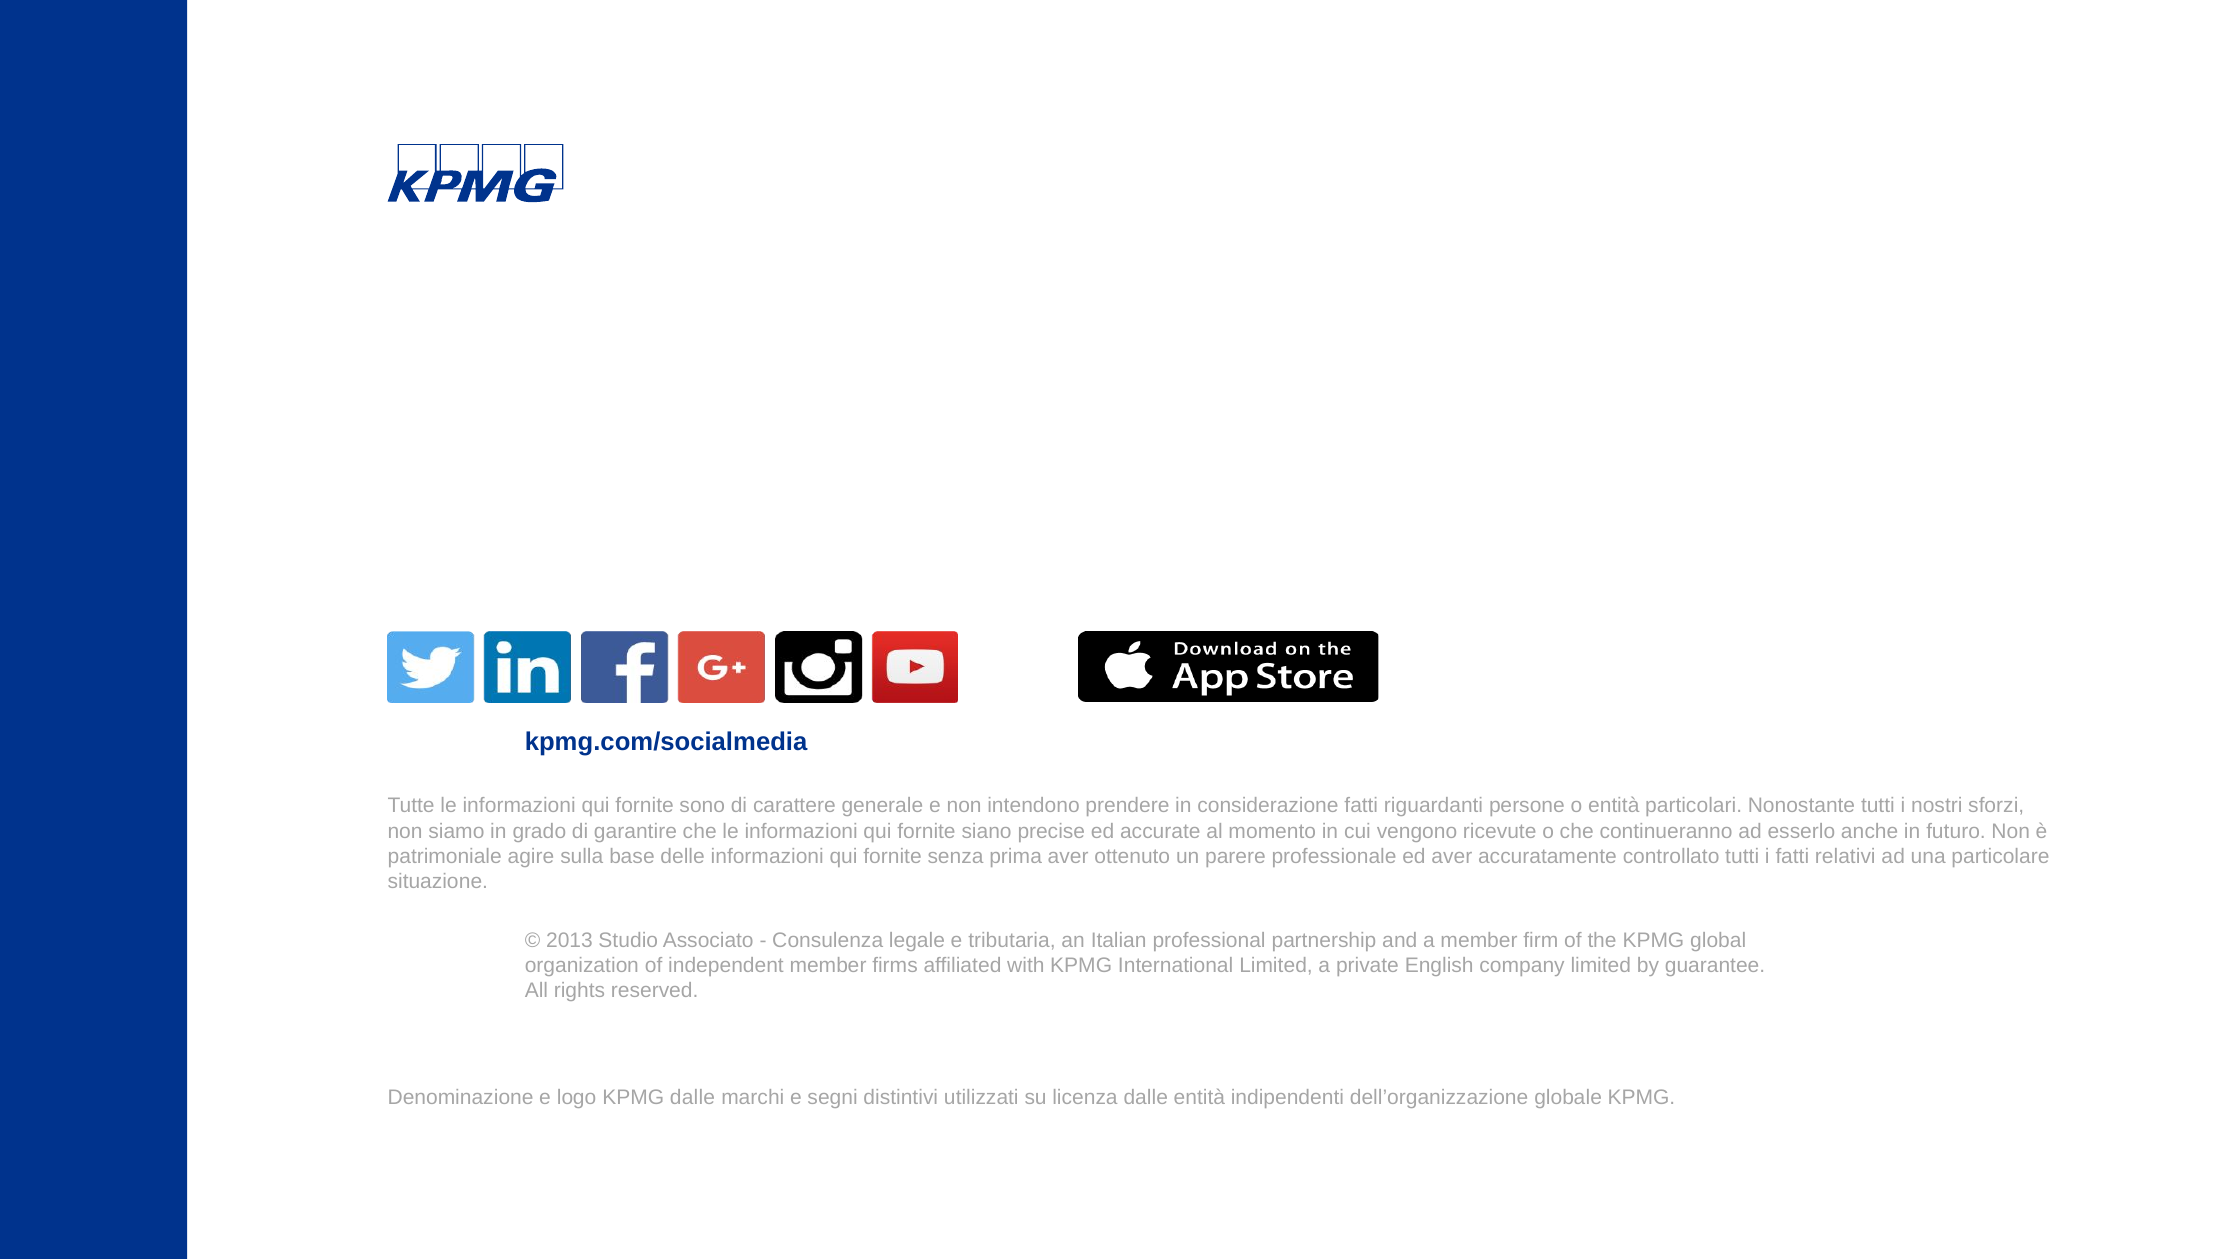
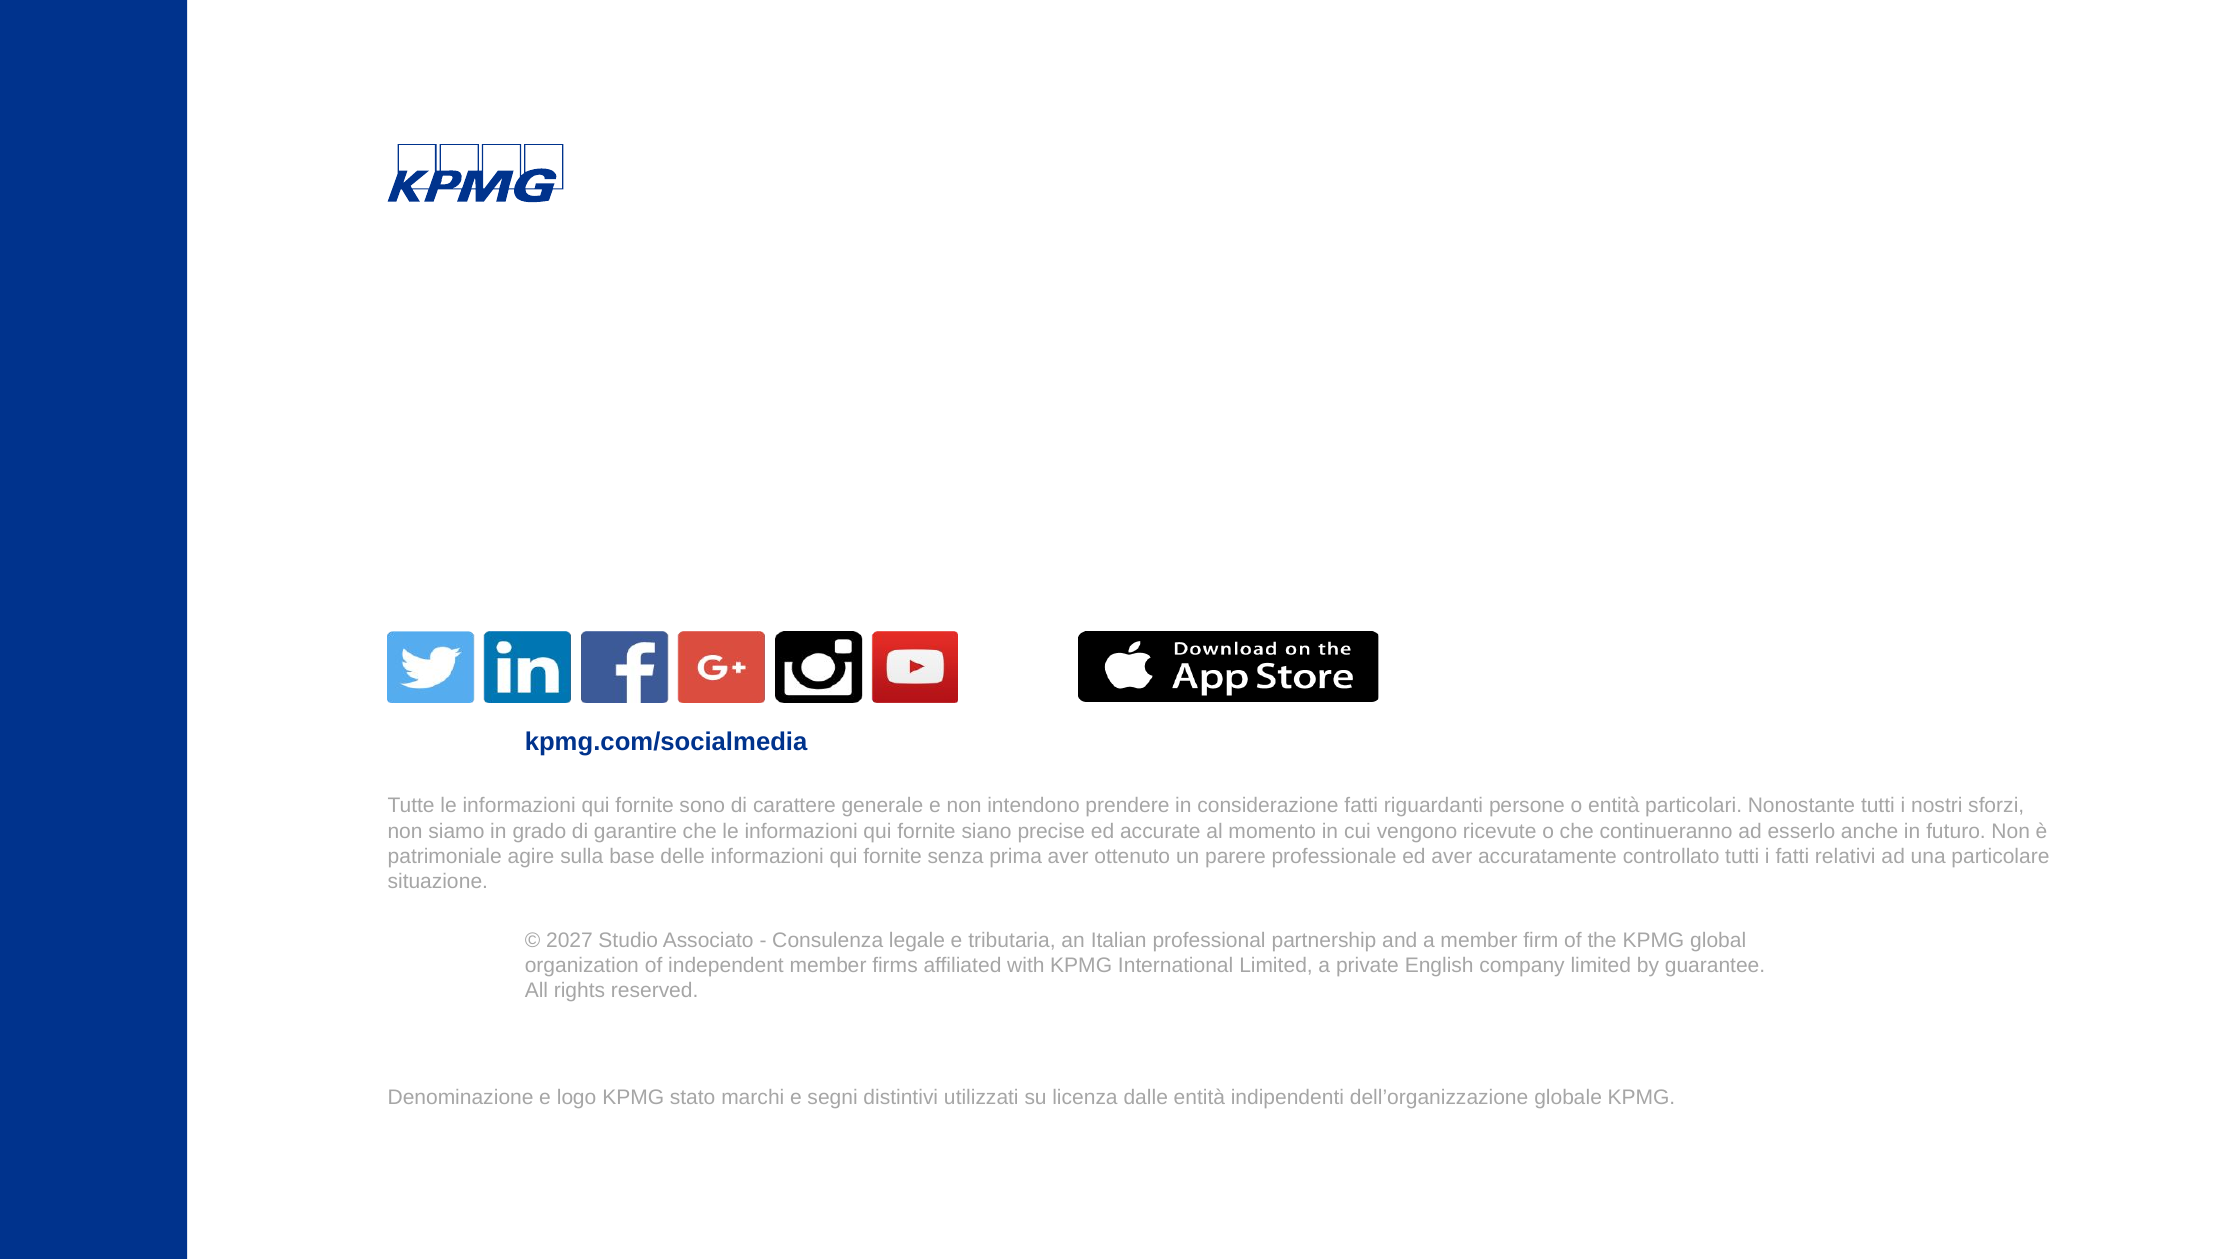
2013: 2013 -> 2027
KPMG dalle: dalle -> stato
